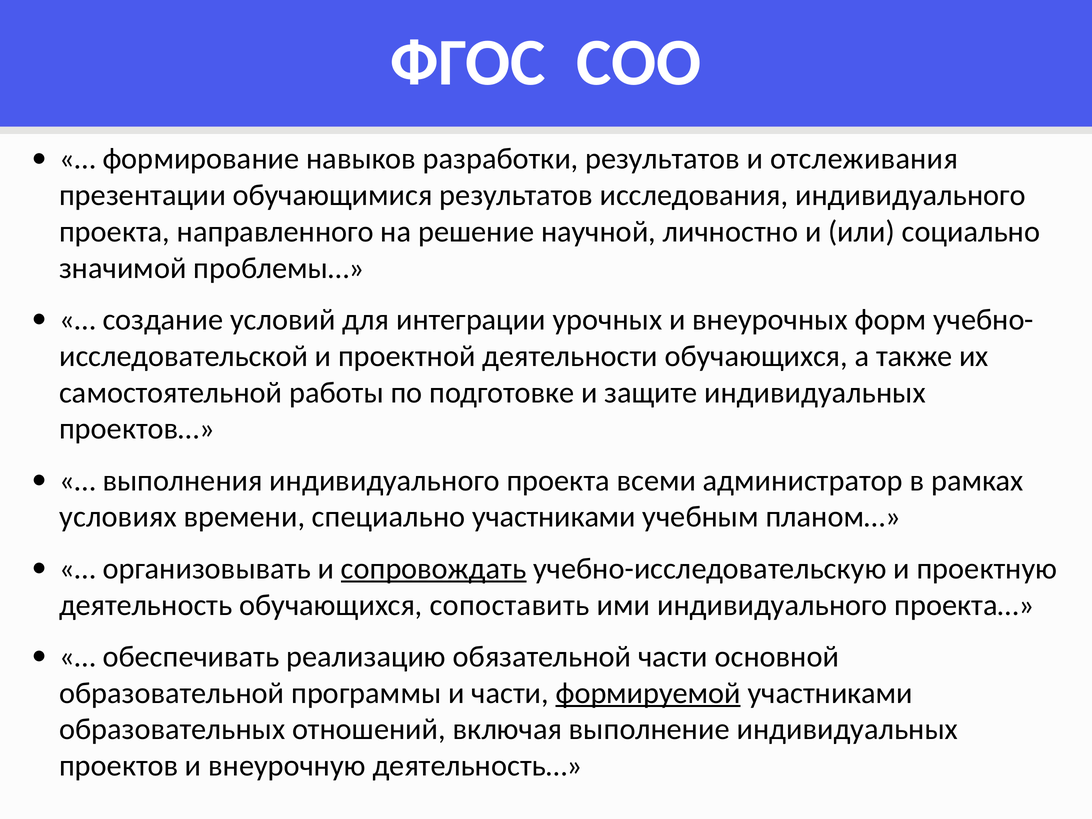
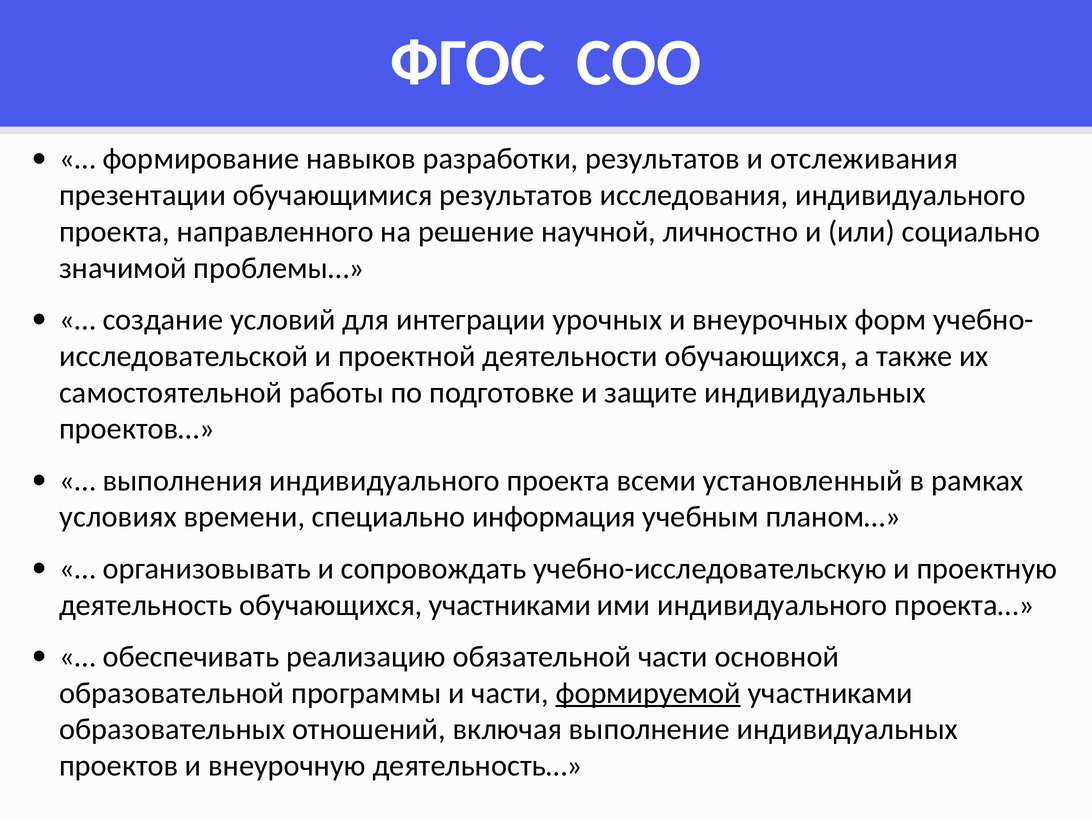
администратор: администратор -> установленный
специально участниками: участниками -> информация
сопровождать underline: present -> none
обучающихся сопоставить: сопоставить -> участниками
